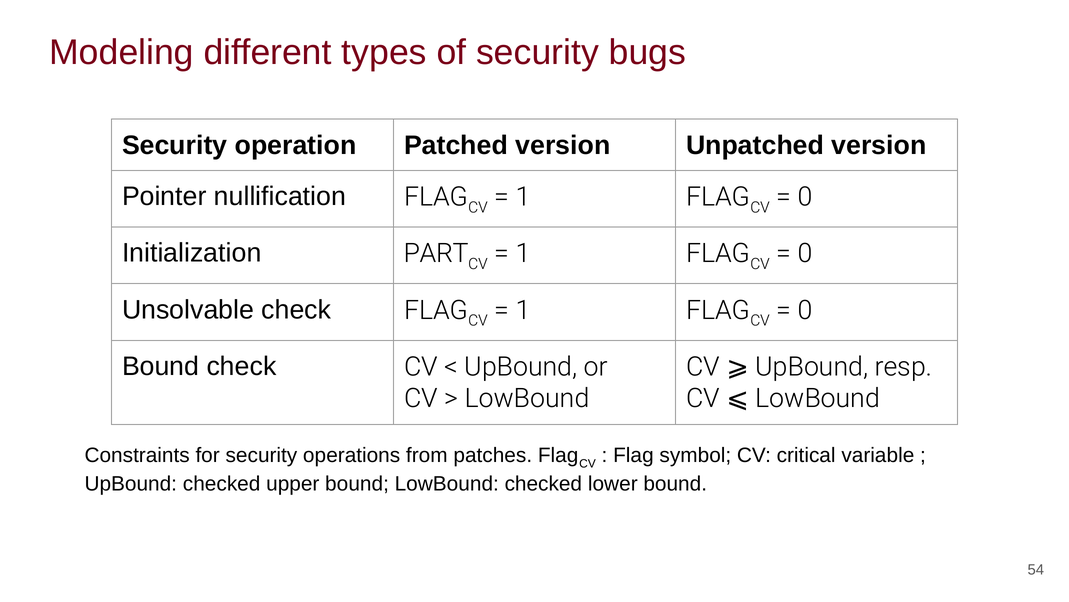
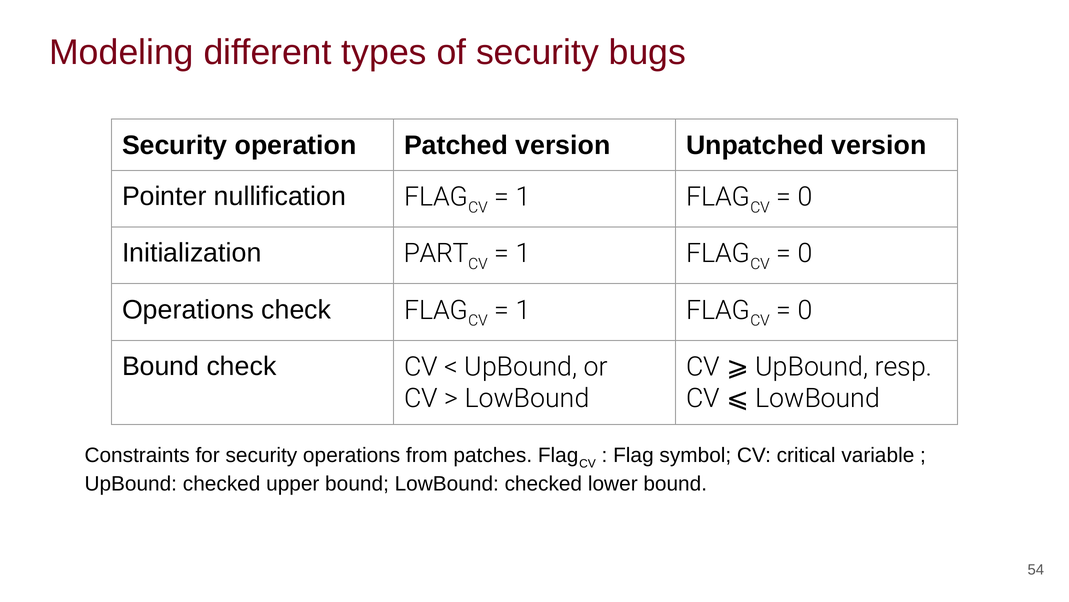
Unsolvable at (188, 309): Unsolvable -> Operations
